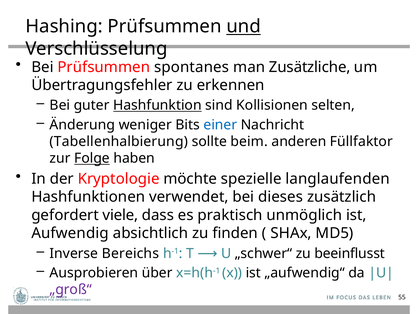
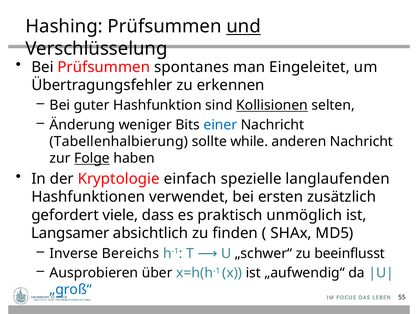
Zusätzliche: Zusätzliche -> Eingeleitet
Hashfunktion underline: present -> none
Kollisionen underline: none -> present
beim: beim -> while
anderen Füllfaktor: Füllfaktor -> Nachricht
möchte: möchte -> einfach
dieses: dieses -> ersten
Aufwendig: Aufwendig -> Langsamer
„groß“ colour: purple -> blue
